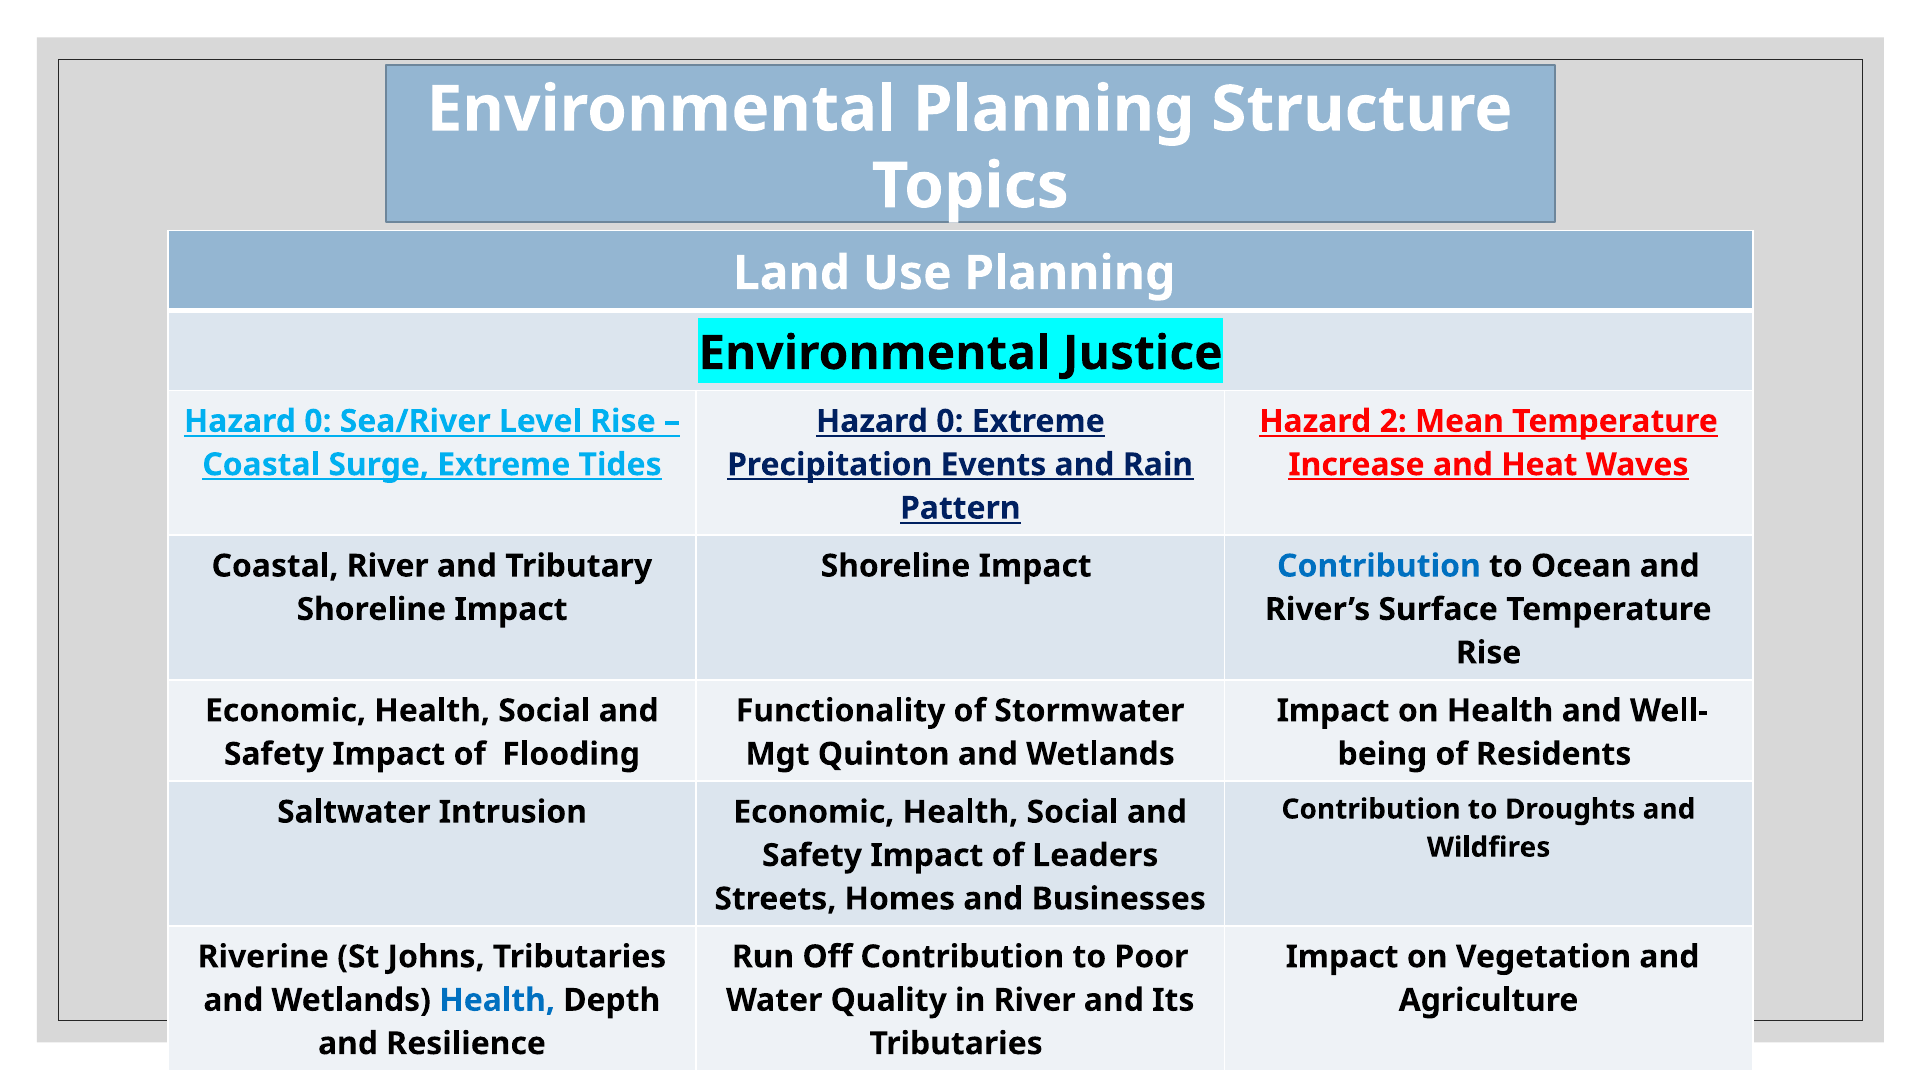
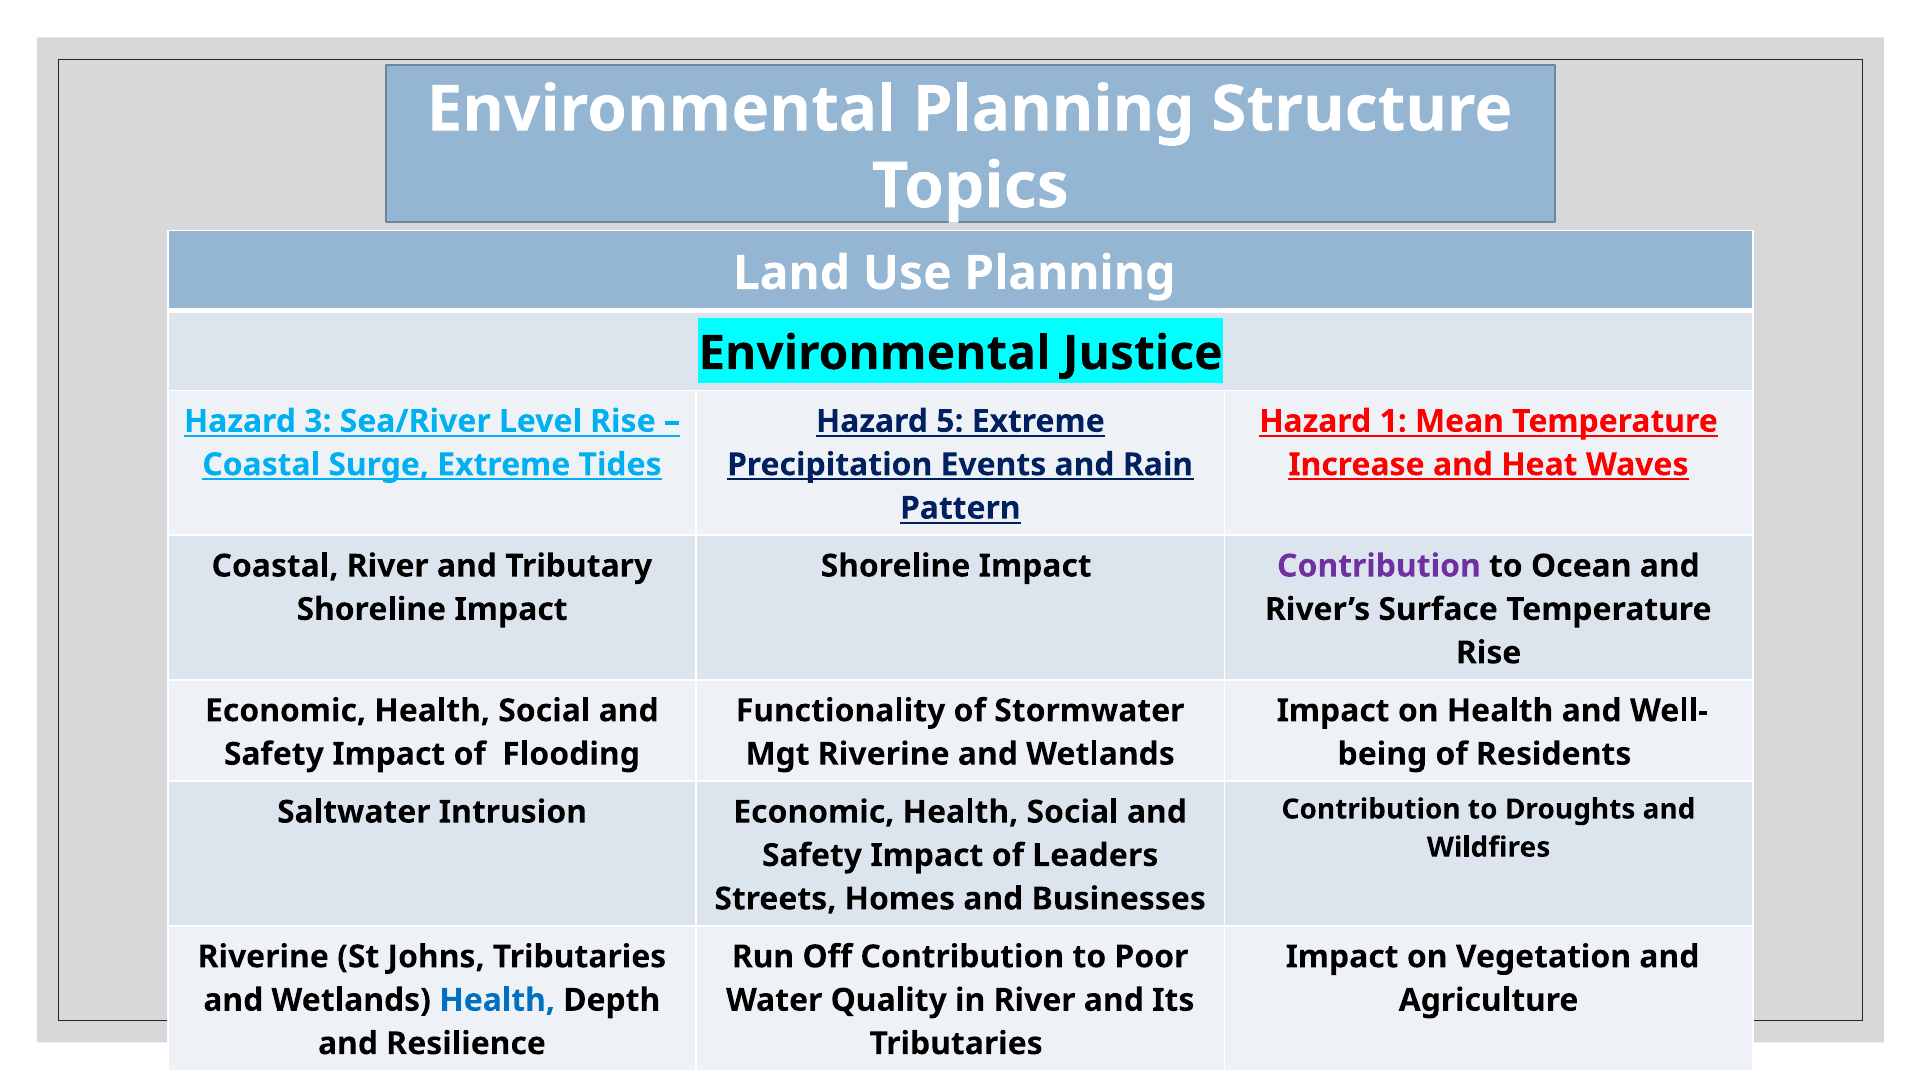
0 at (318, 421): 0 -> 3
0 at (950, 421): 0 -> 5
2: 2 -> 1
Contribution at (1379, 566) colour: blue -> purple
Mgt Quinton: Quinton -> Riverine
